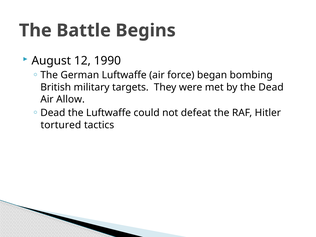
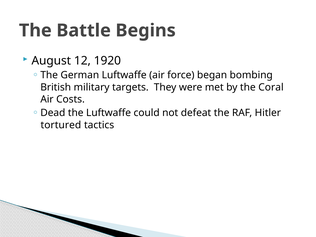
1990: 1990 -> 1920
the Dead: Dead -> Coral
Allow: Allow -> Costs
